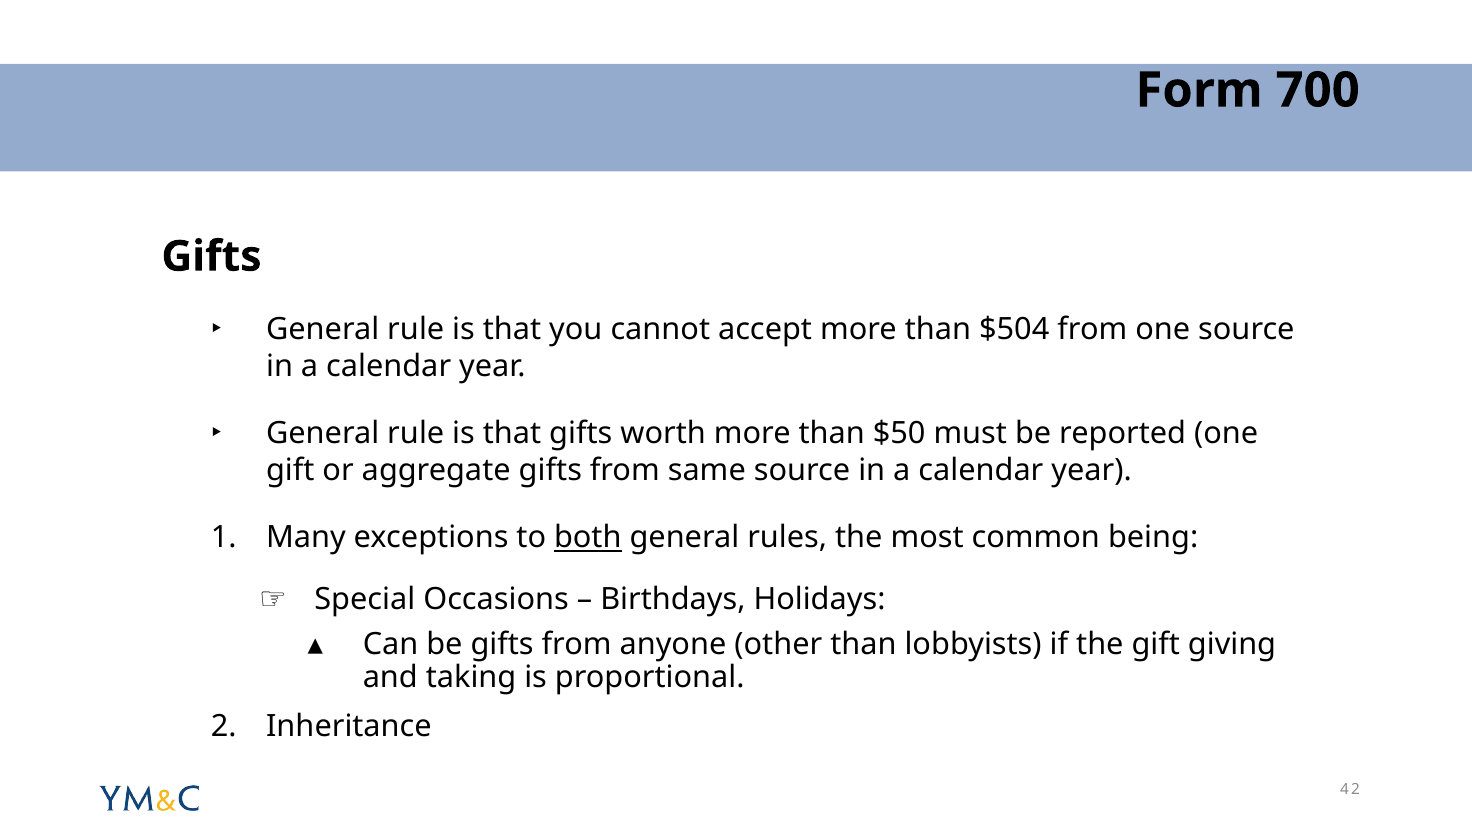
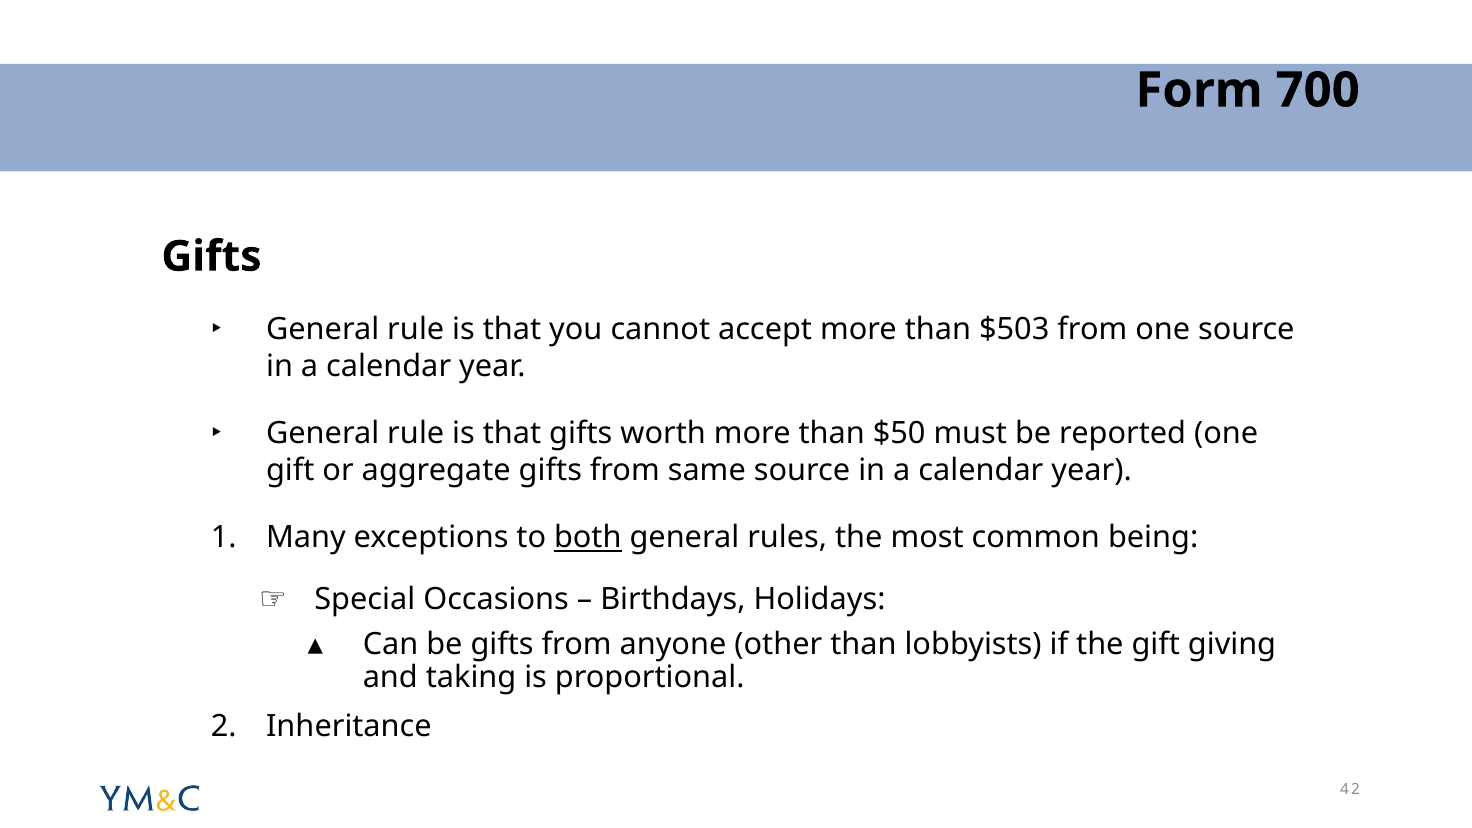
$504: $504 -> $503
